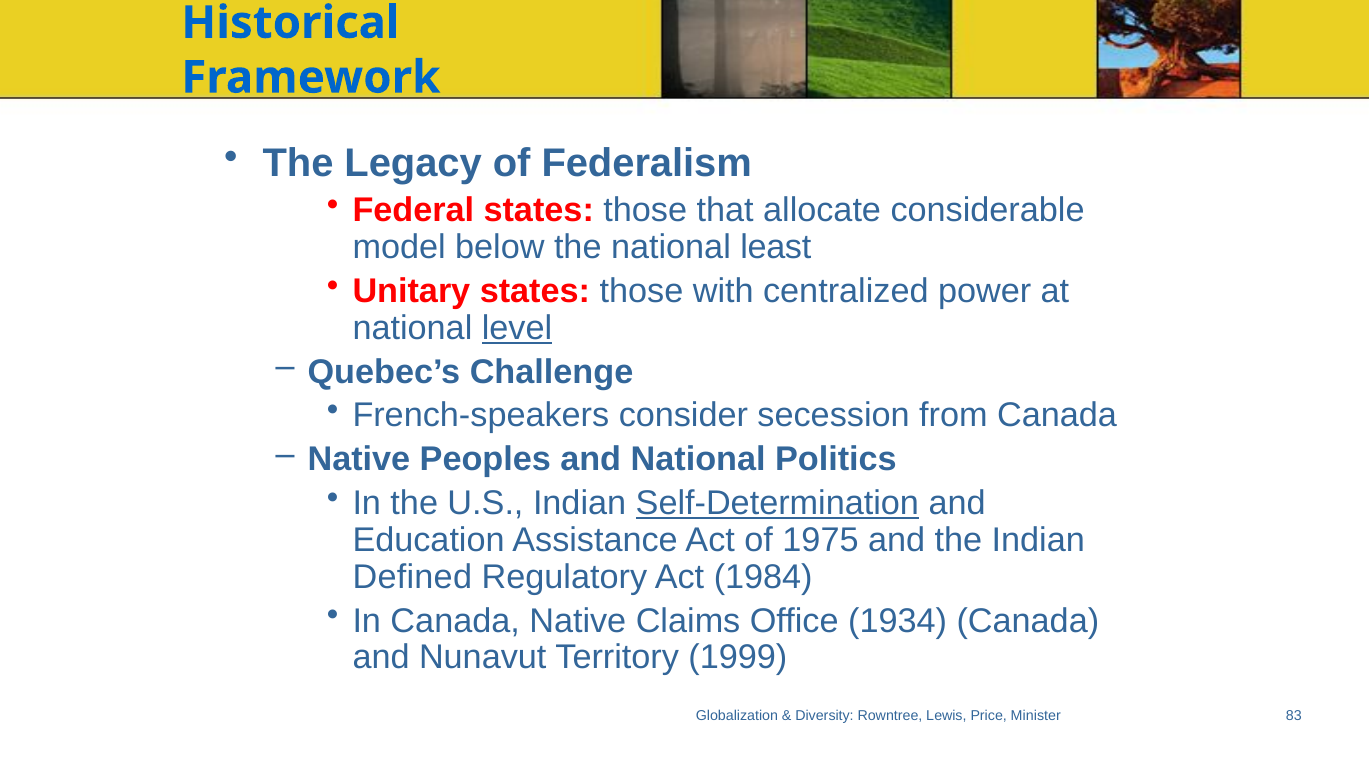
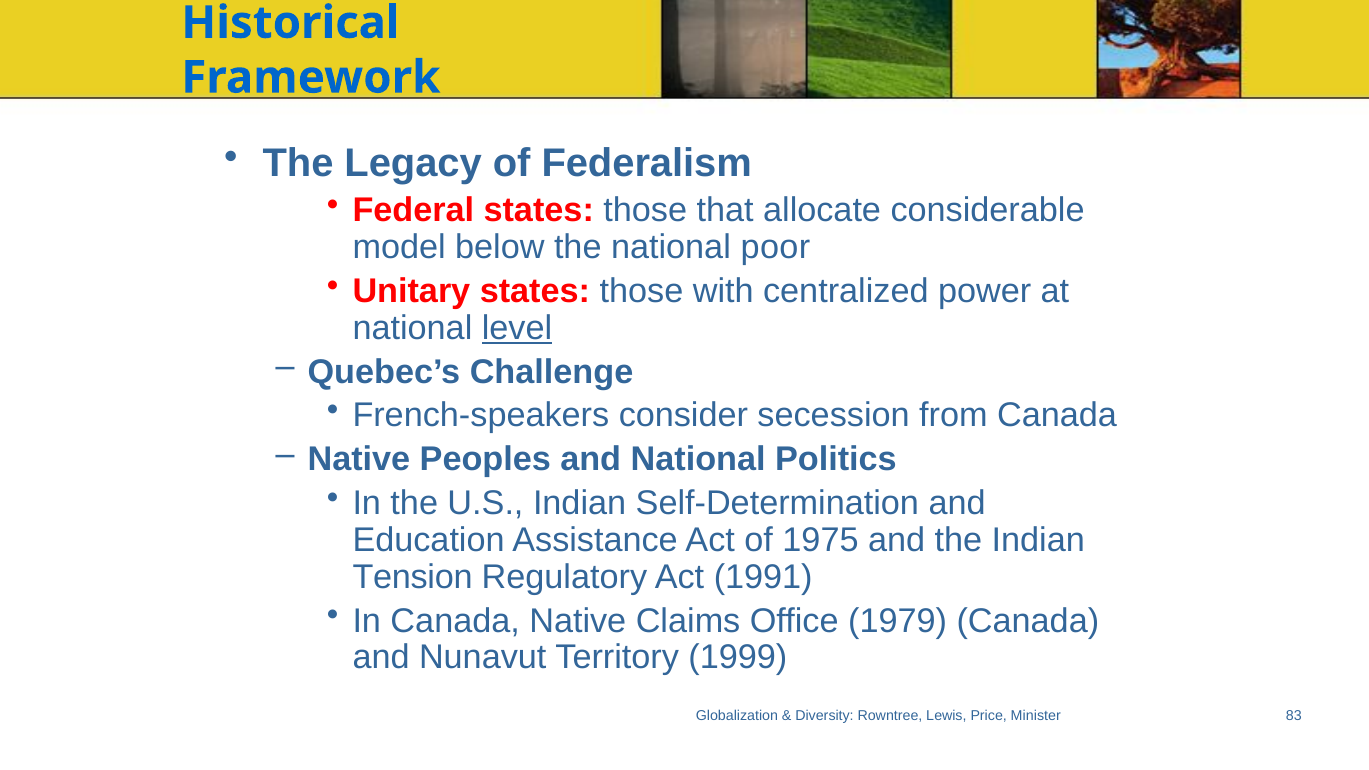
least: least -> poor
Self-Determination underline: present -> none
Defined: Defined -> Tension
1984: 1984 -> 1991
1934: 1934 -> 1979
